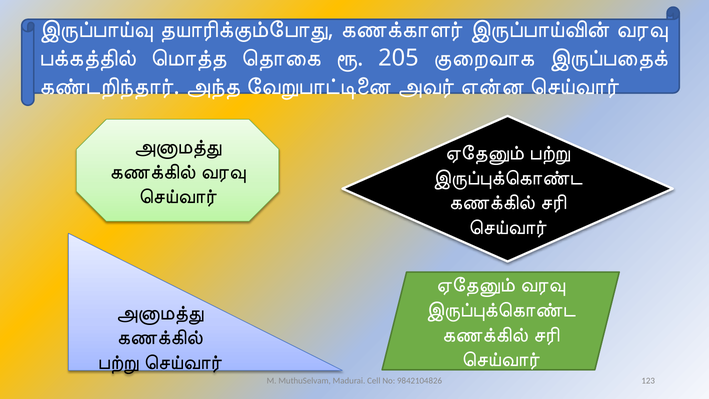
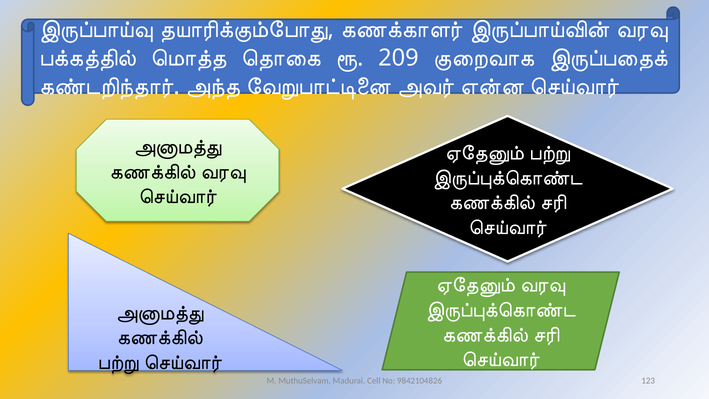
205: 205 -> 209
